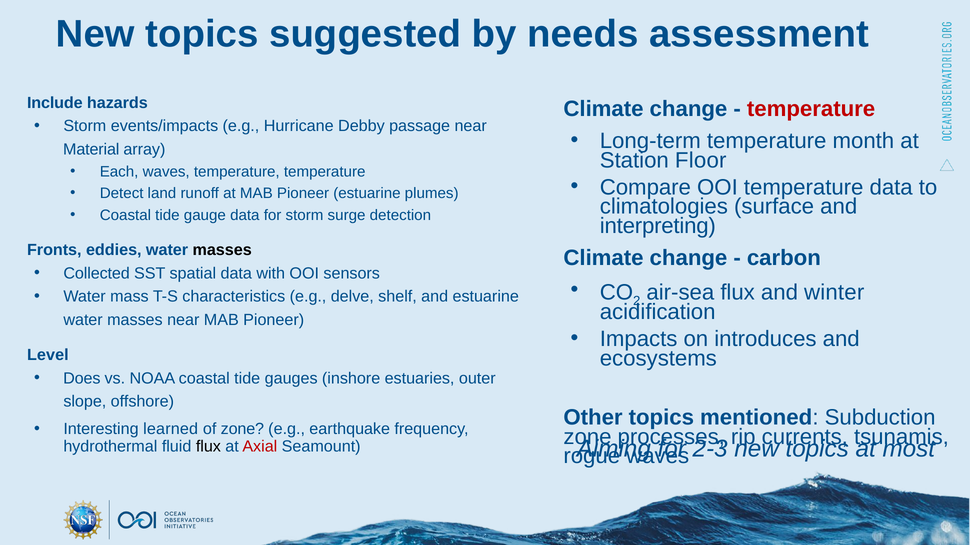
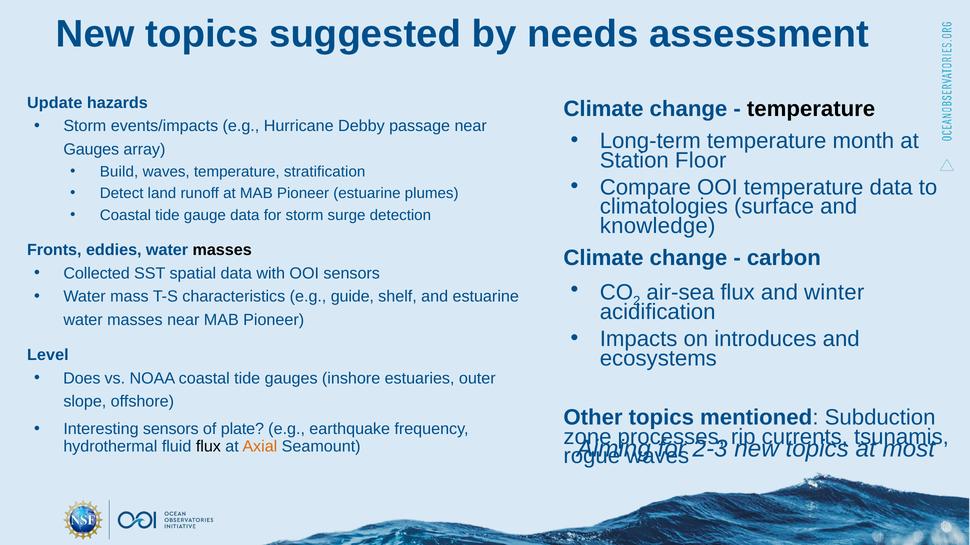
Include: Include -> Update
temperature at (811, 109) colour: red -> black
Material at (91, 149): Material -> Gauges
Each: Each -> Build
temperature temperature: temperature -> stratification
interpreting: interpreting -> knowledge
delve: delve -> guide
Interesting learned: learned -> sensors
of zone: zone -> plate
Axial colour: red -> orange
